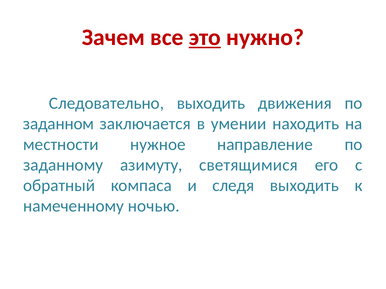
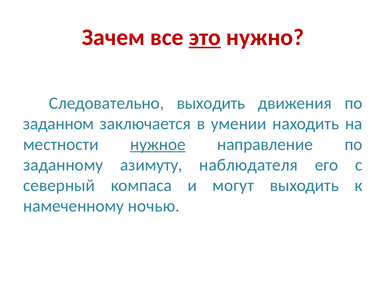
нужное underline: none -> present
светящимися: светящимися -> наблюдателя
обратный: обратный -> северный
следя: следя -> могут
